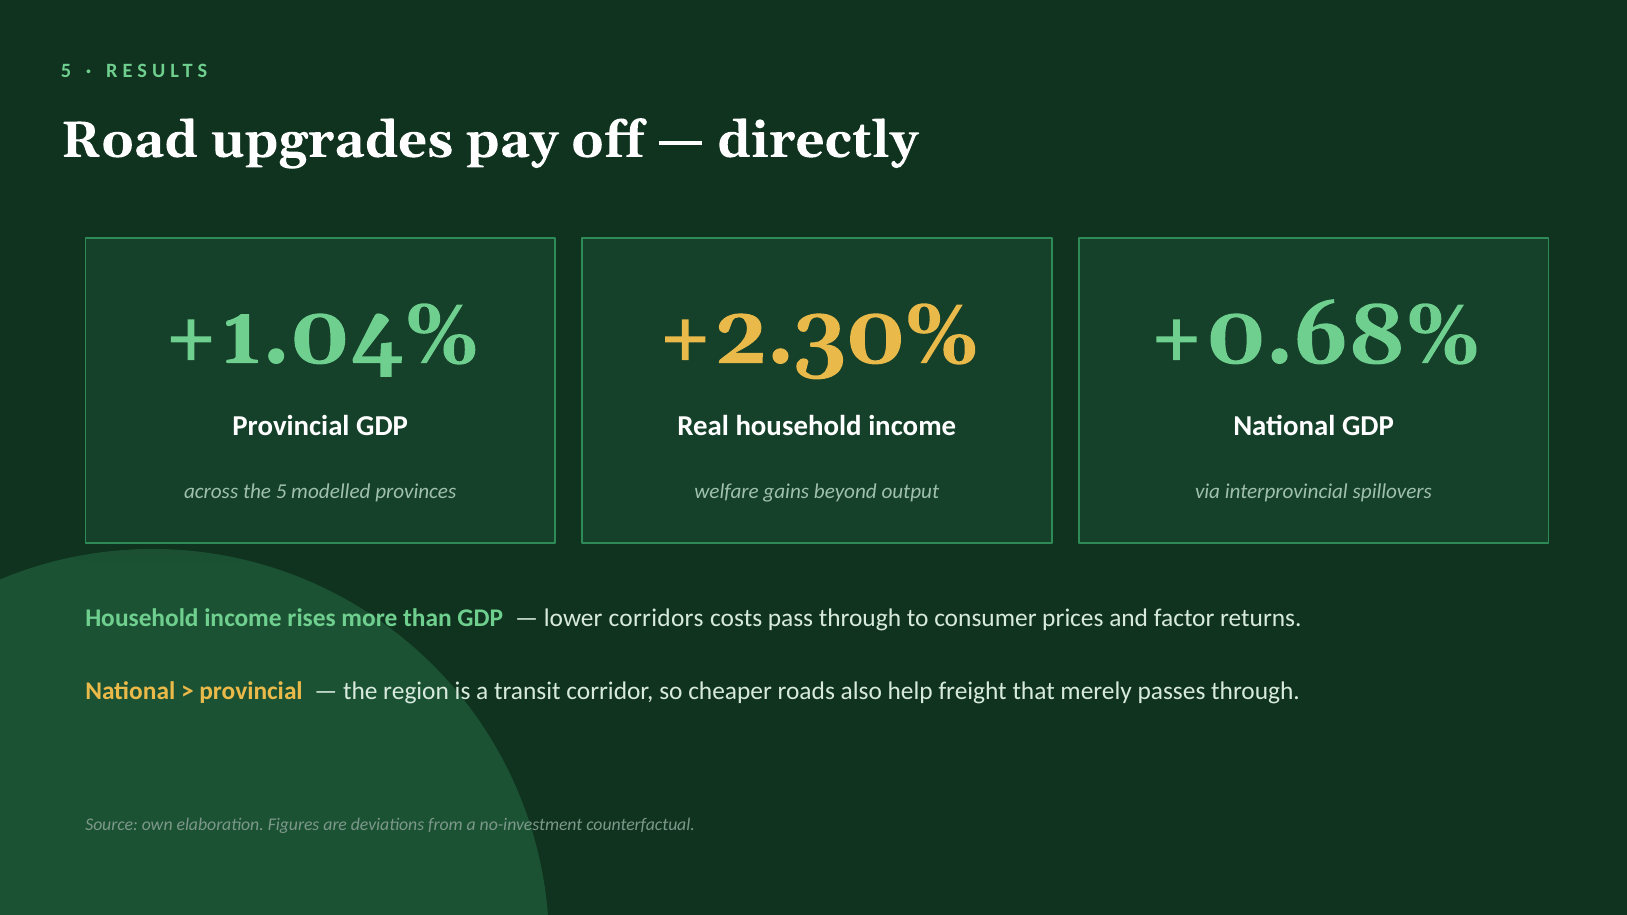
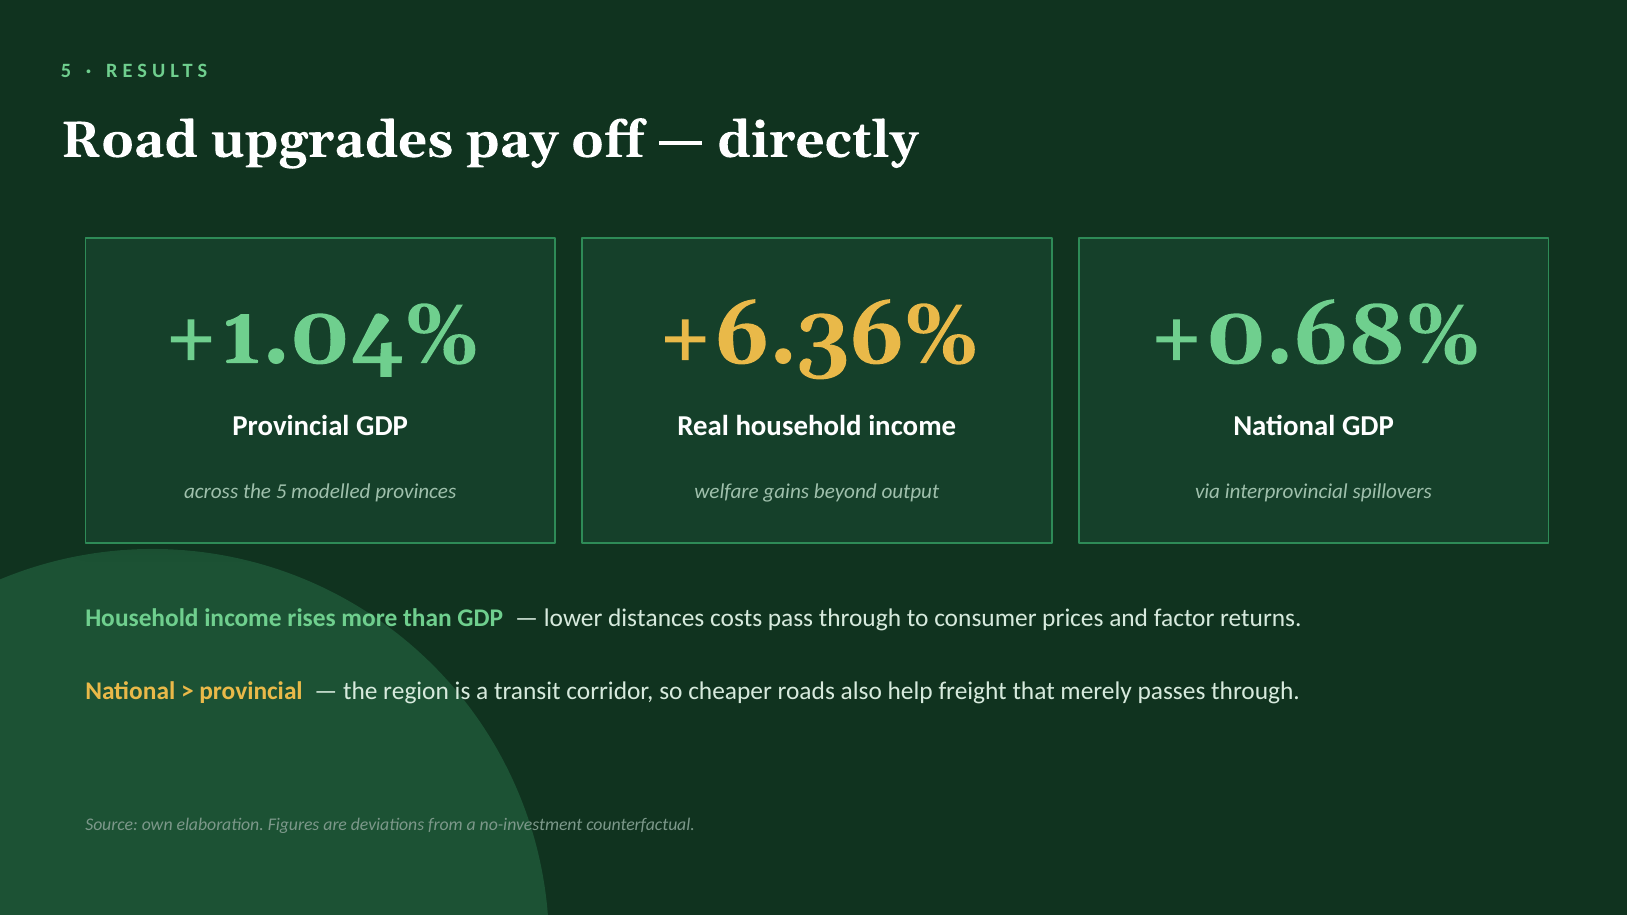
+2.30%: +2.30% -> +6.36%
corridors: corridors -> distances
